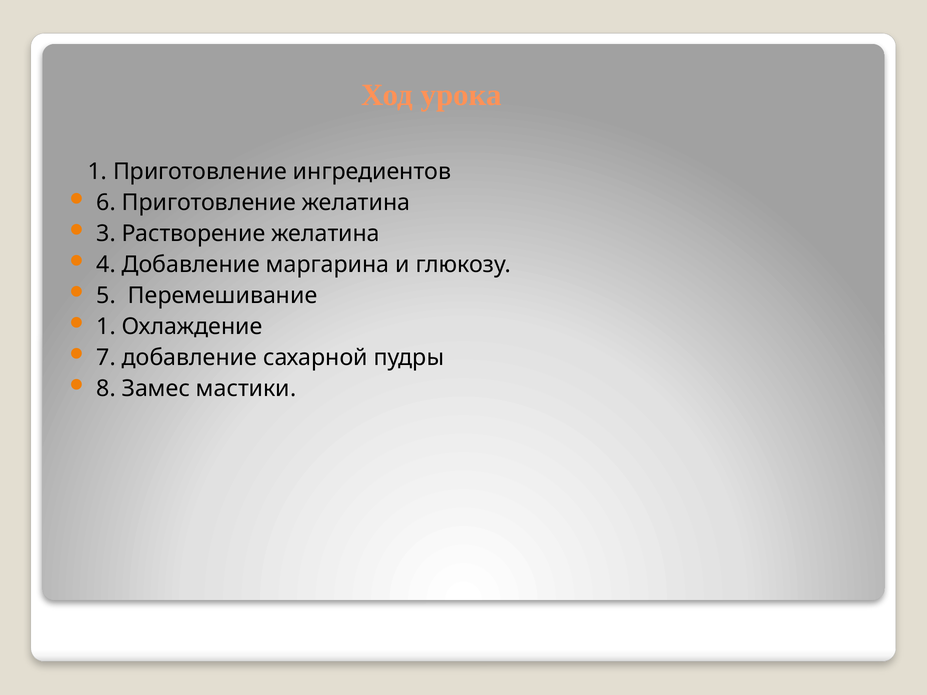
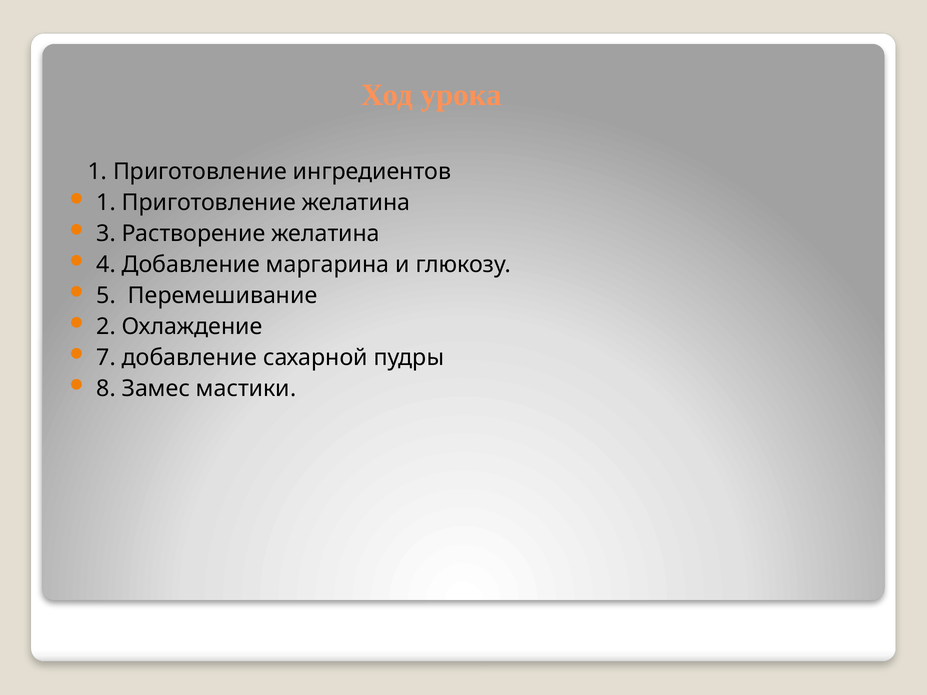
6 at (106, 203): 6 -> 1
1 at (106, 327): 1 -> 2
